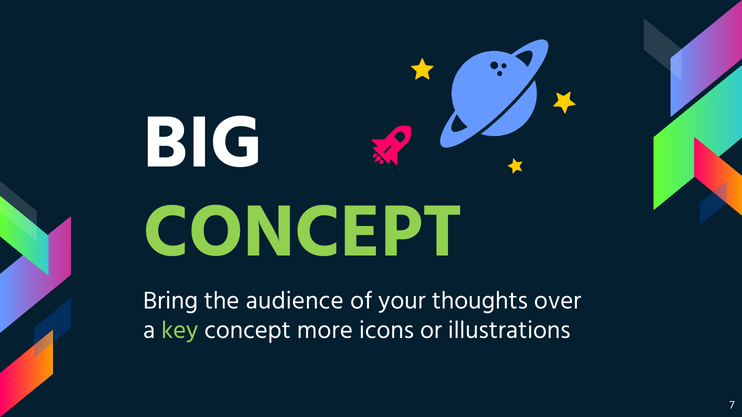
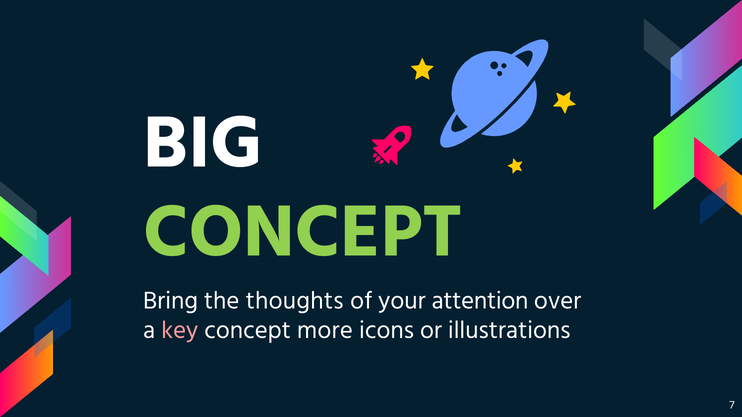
audience: audience -> thoughts
thoughts: thoughts -> attention
key colour: light green -> pink
